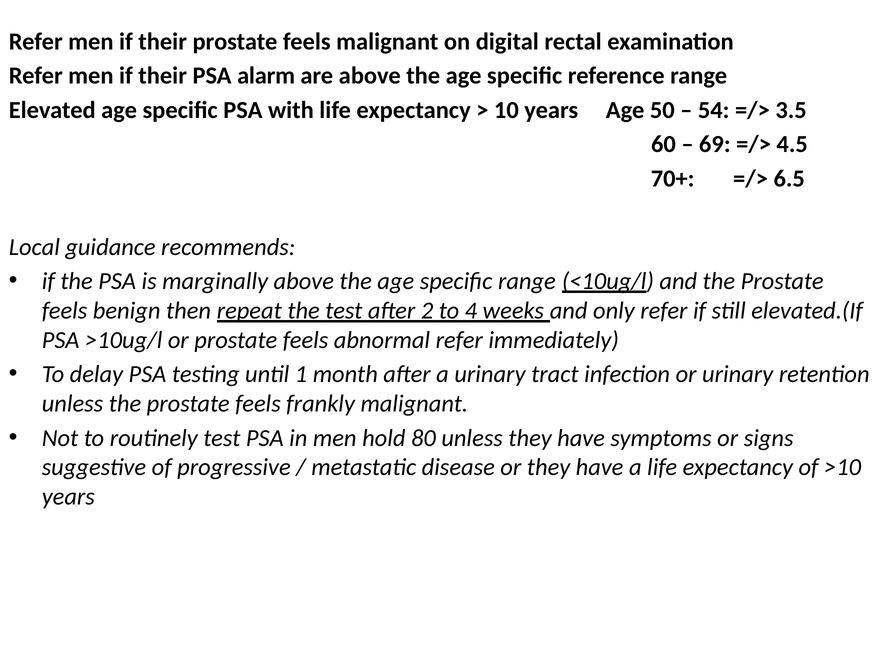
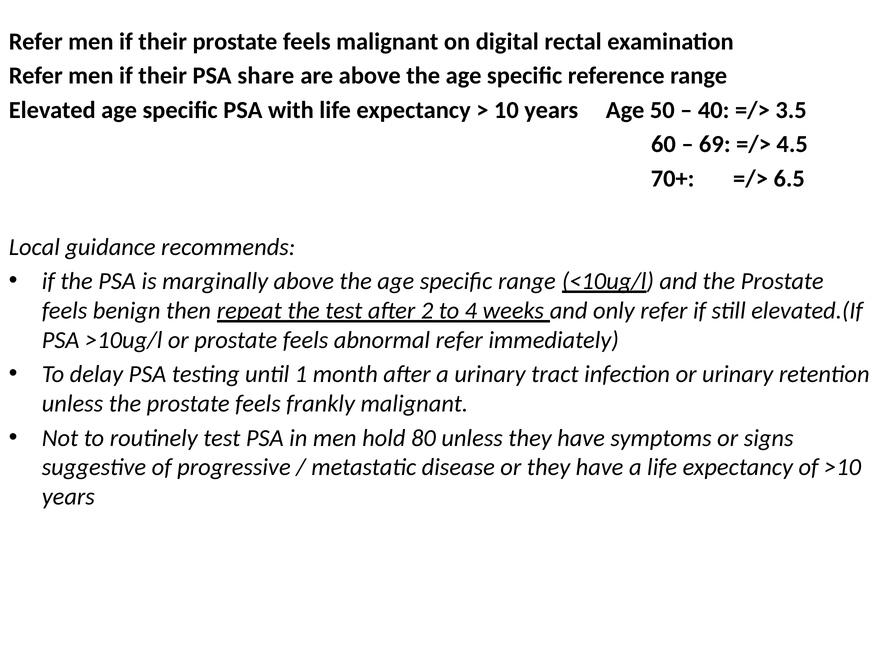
alarm: alarm -> share
54: 54 -> 40
